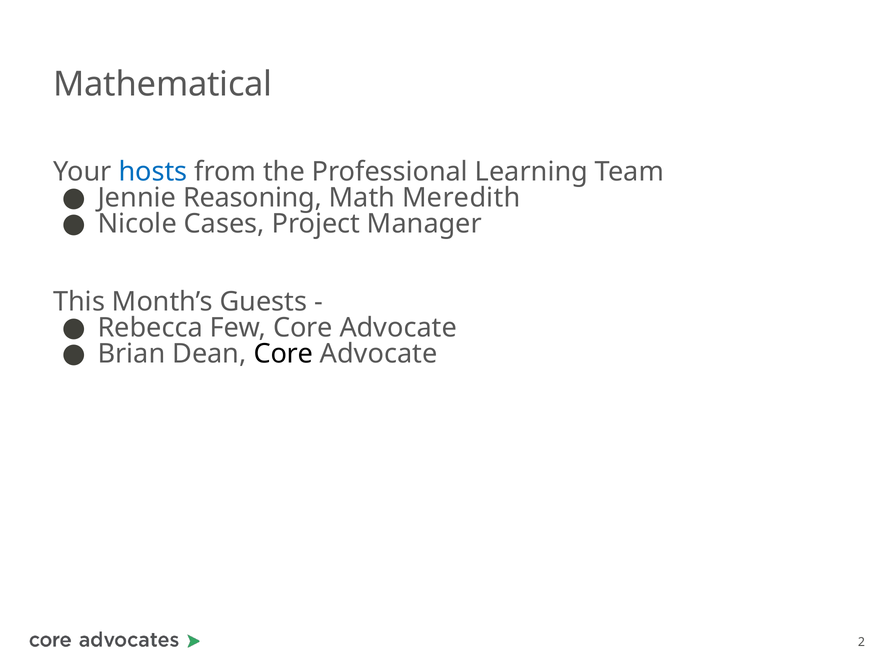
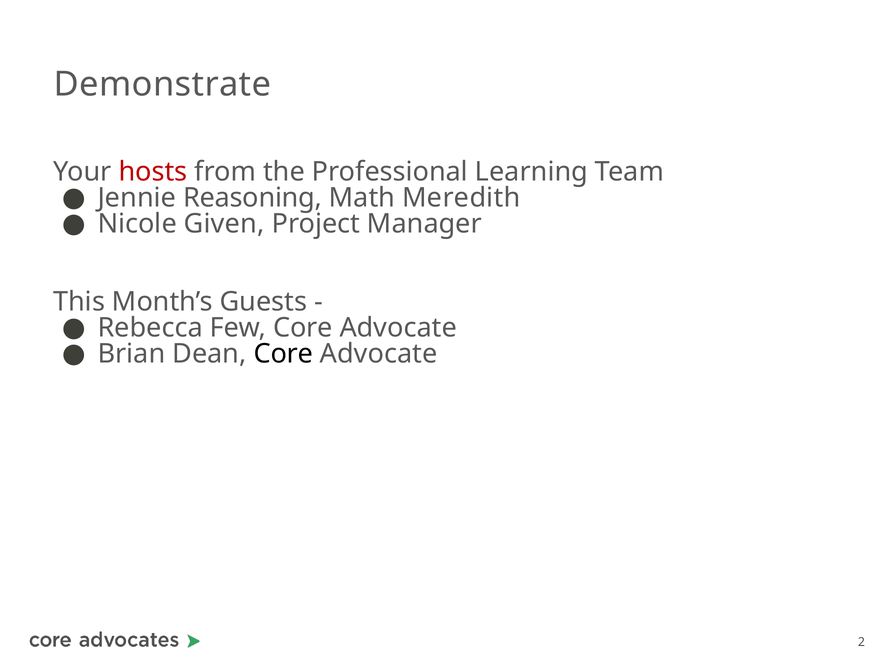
Mathematical: Mathematical -> Demonstrate
hosts colour: blue -> red
Cases: Cases -> Given
